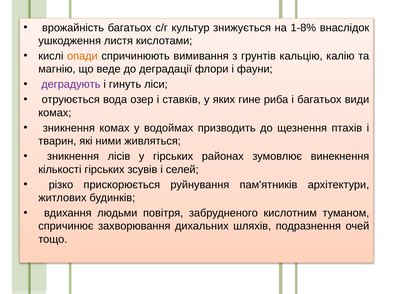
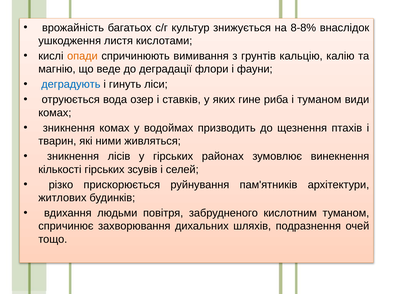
1-8%: 1-8% -> 8-8%
деградують colour: purple -> blue
і багатьох: багатьох -> туманом
